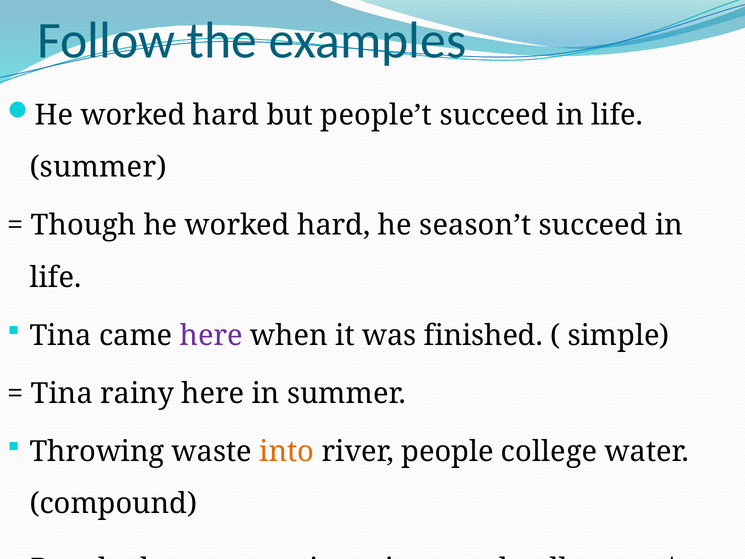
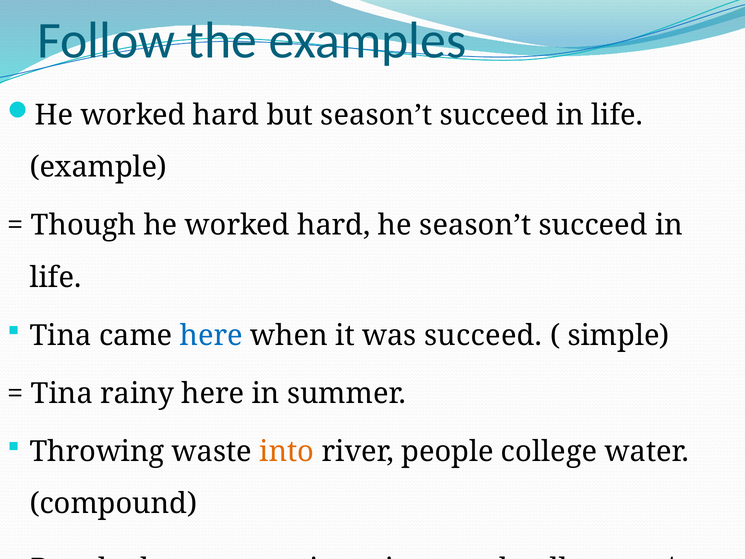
but people’t: people’t -> season’t
summer at (98, 167): summer -> example
here at (211, 335) colour: purple -> blue
was finished: finished -> succeed
